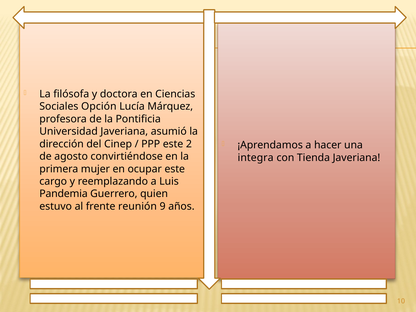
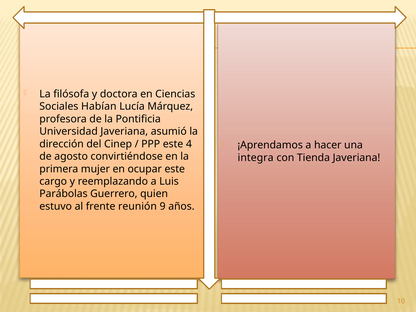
Opción: Opción -> Habían
2: 2 -> 4
Pandemia: Pandemia -> Parábolas
